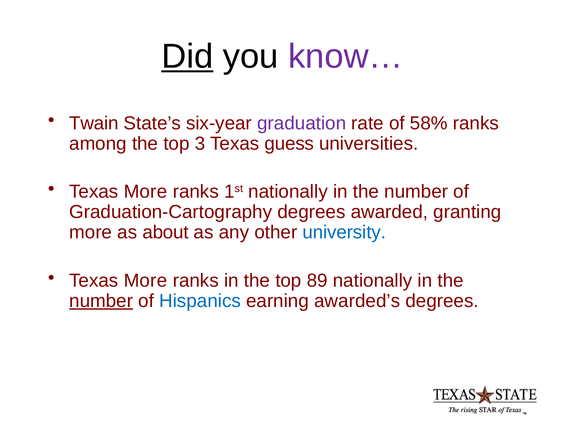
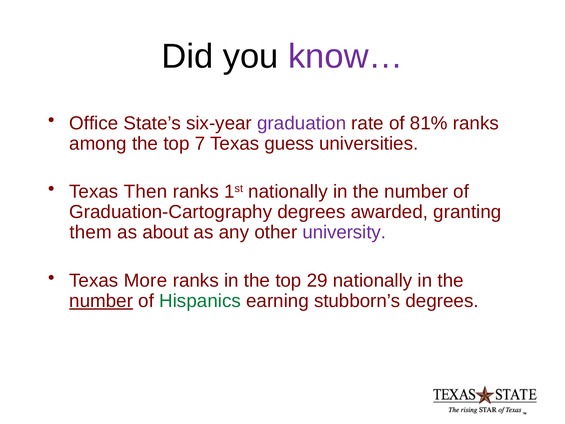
Did underline: present -> none
Twain: Twain -> Office
58%: 58% -> 81%
3: 3 -> 7
More at (145, 192): More -> Then
more at (91, 232): more -> them
university colour: blue -> purple
89: 89 -> 29
Hispanics colour: blue -> green
awarded’s: awarded’s -> stubborn’s
